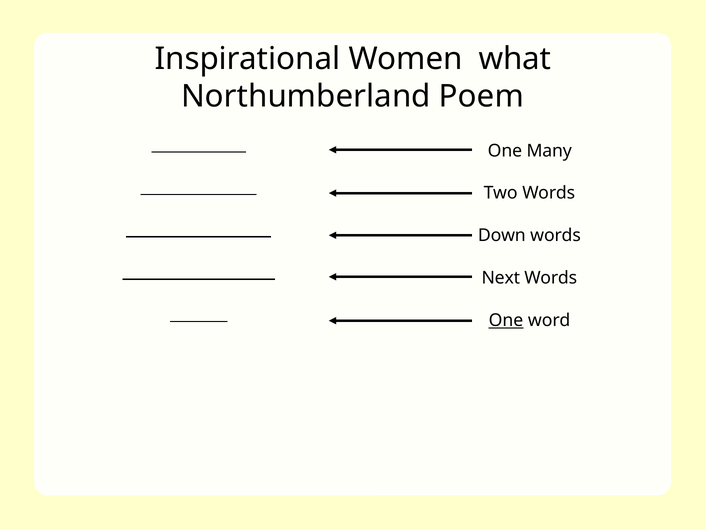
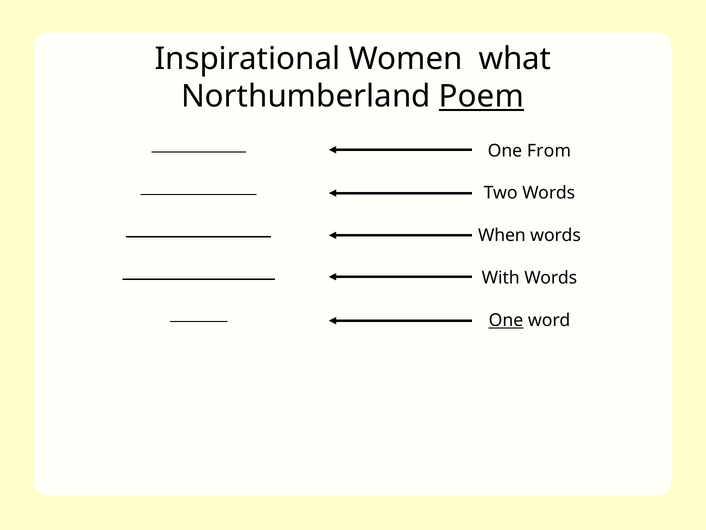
Poem underline: none -> present
Many: Many -> From
Down: Down -> When
Next: Next -> With
